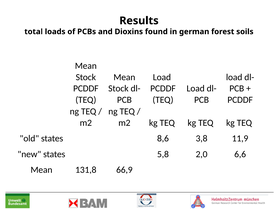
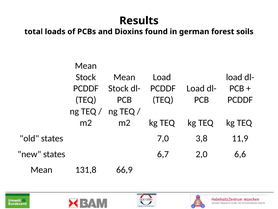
8,6: 8,6 -> 7,0
5,8: 5,8 -> 6,7
